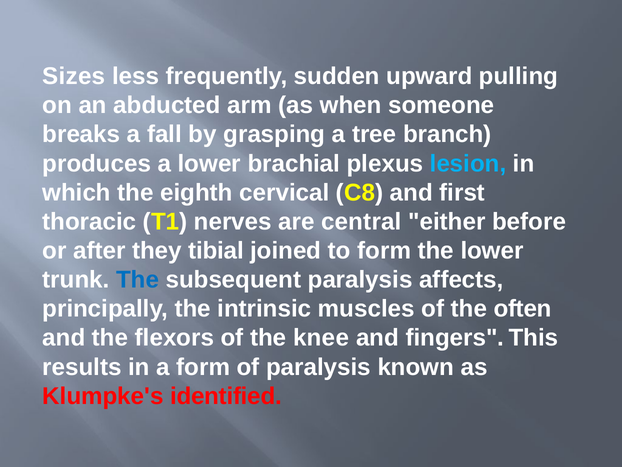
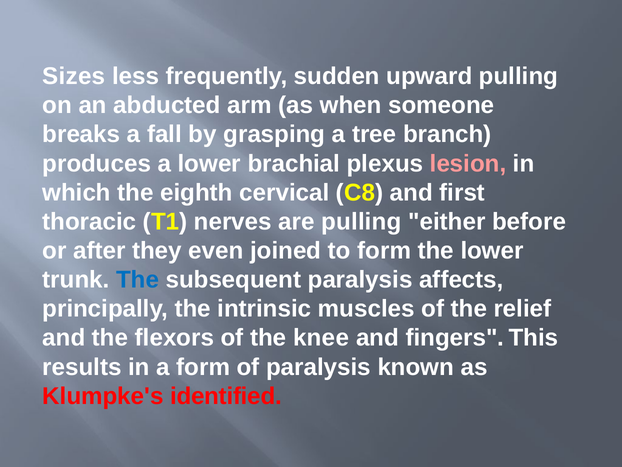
lesion colour: light blue -> pink
are central: central -> pulling
tibial: tibial -> even
often: often -> relief
